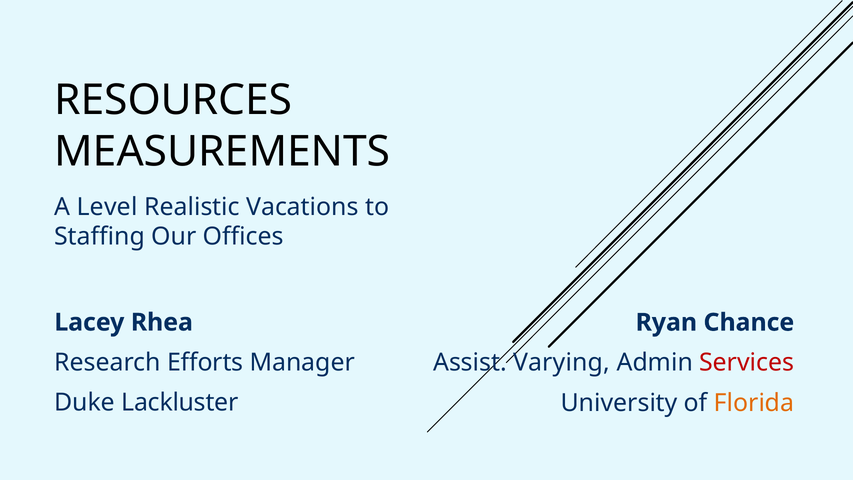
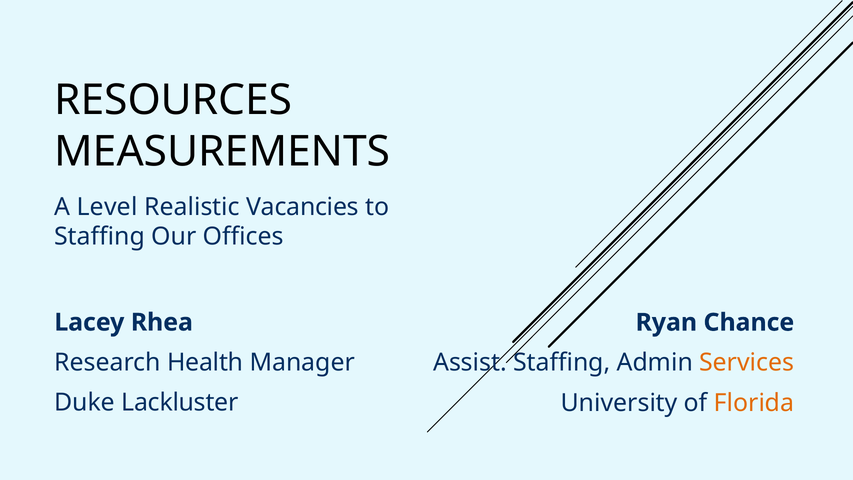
Vacations: Vacations -> Vacancies
Efforts: Efforts -> Health
Assist Varying: Varying -> Staffing
Services colour: red -> orange
